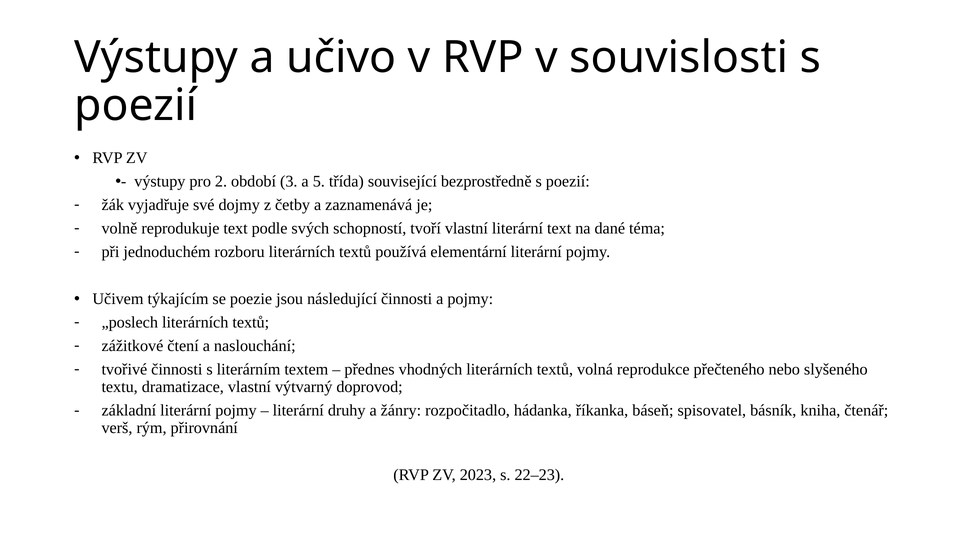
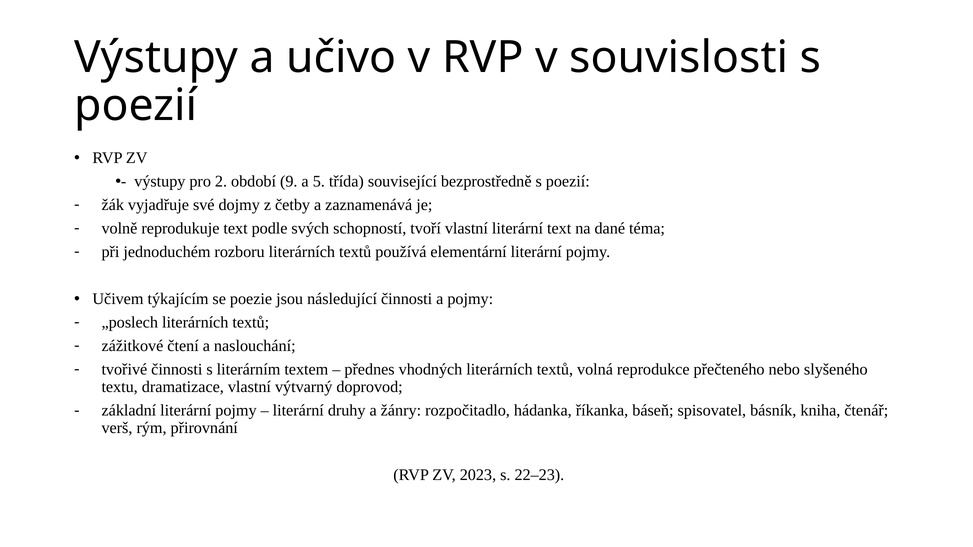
3: 3 -> 9
